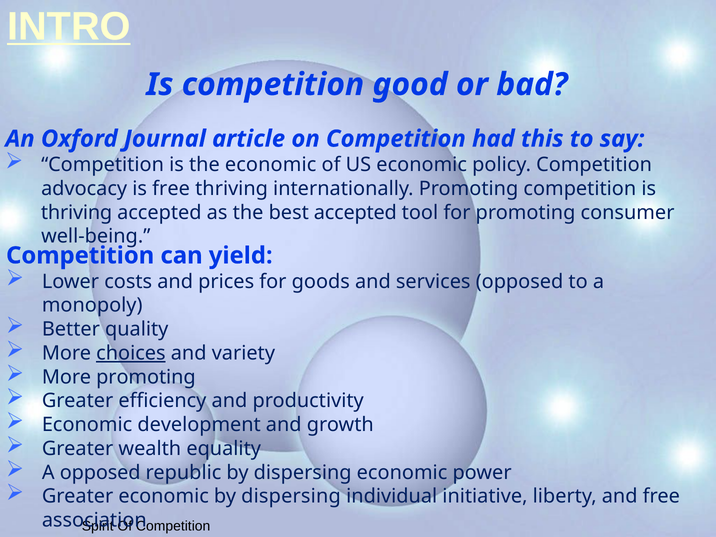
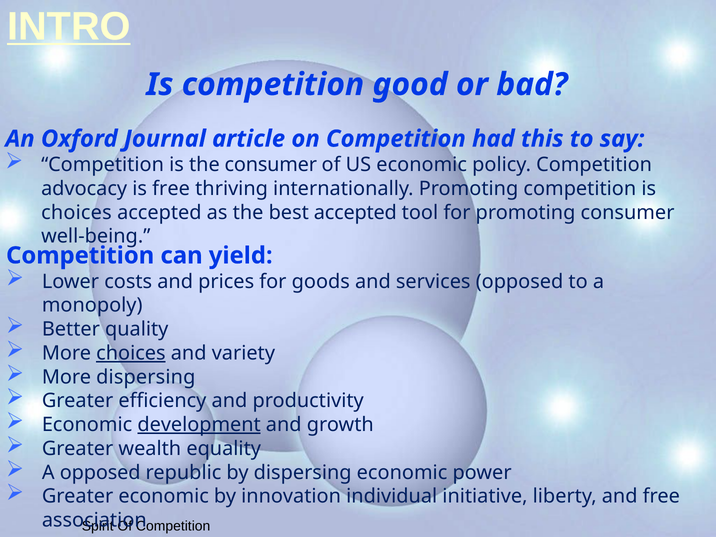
the economic: economic -> consumer
thriving at (77, 213): thriving -> choices
More promoting: promoting -> dispersing
development underline: none -> present
dispersing at (291, 496): dispersing -> innovation
